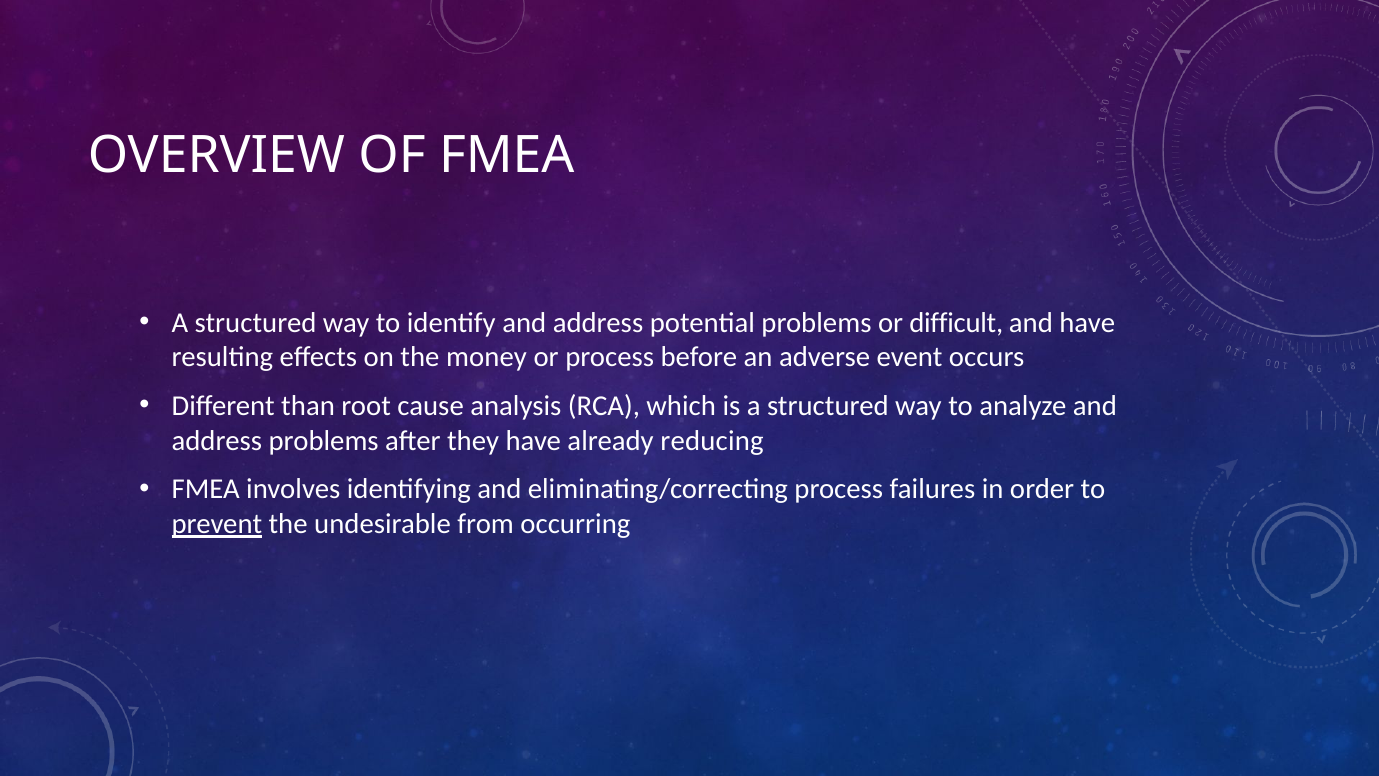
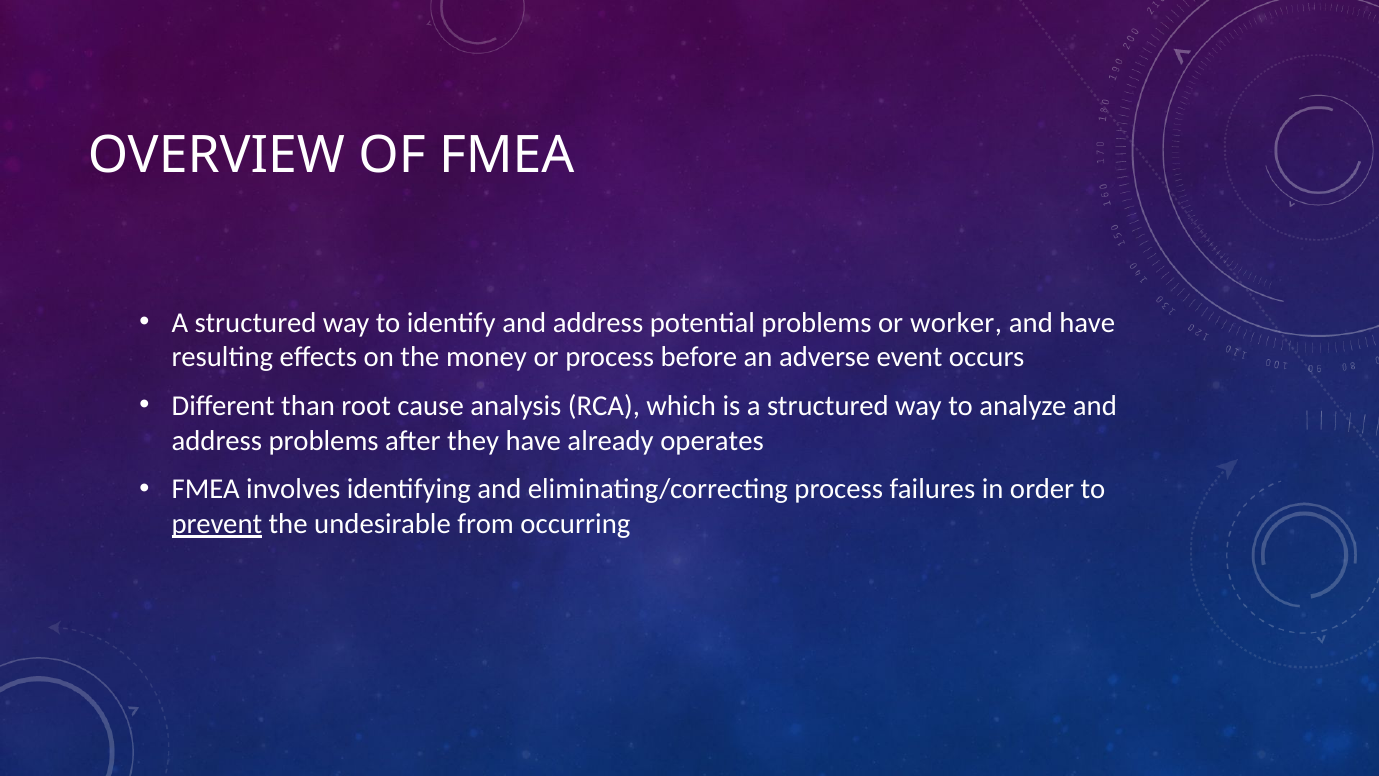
difficult: difficult -> worker
reducing: reducing -> operates
